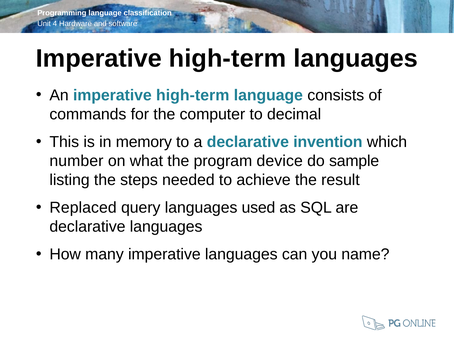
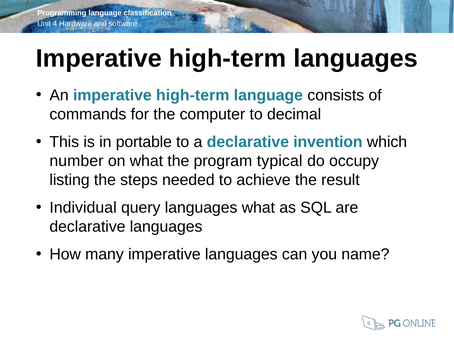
memory: memory -> portable
device: device -> typical
sample: sample -> occupy
Replaced: Replaced -> Individual
languages used: used -> what
